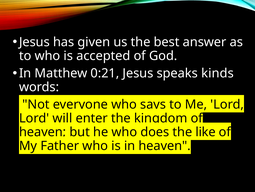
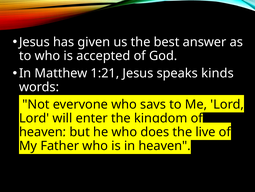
0:21: 0:21 -> 1:21
like: like -> live
